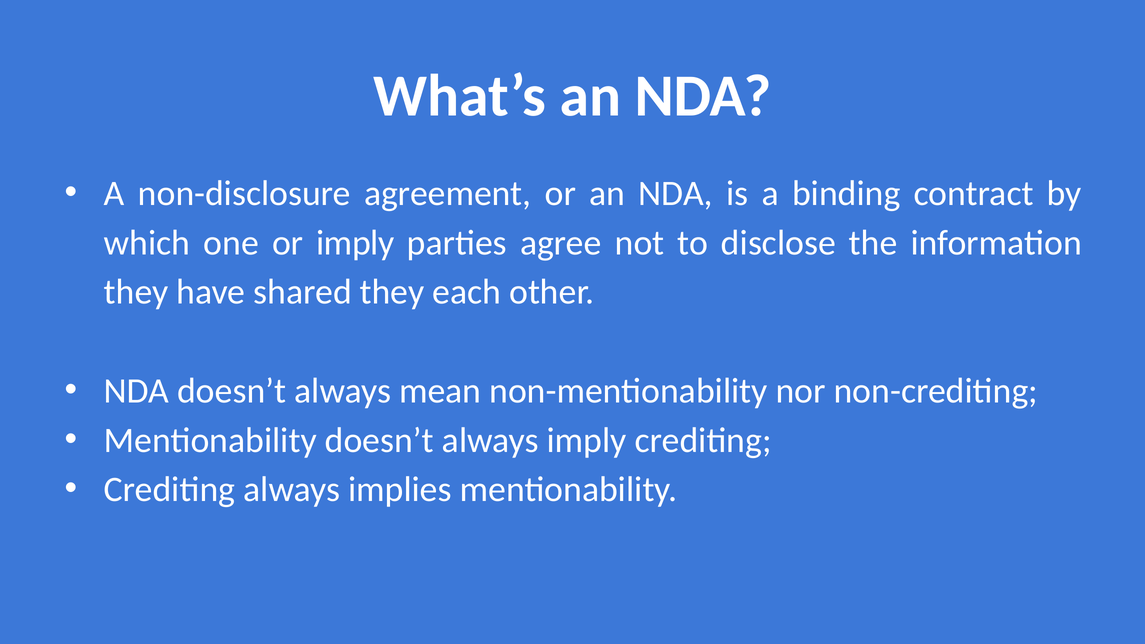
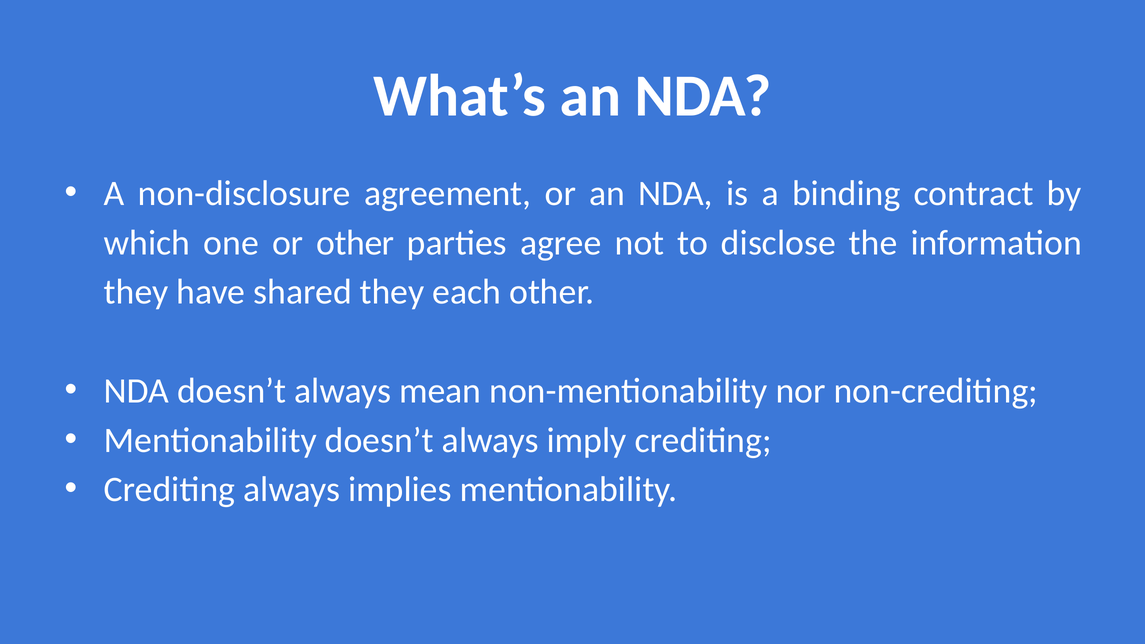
or imply: imply -> other
